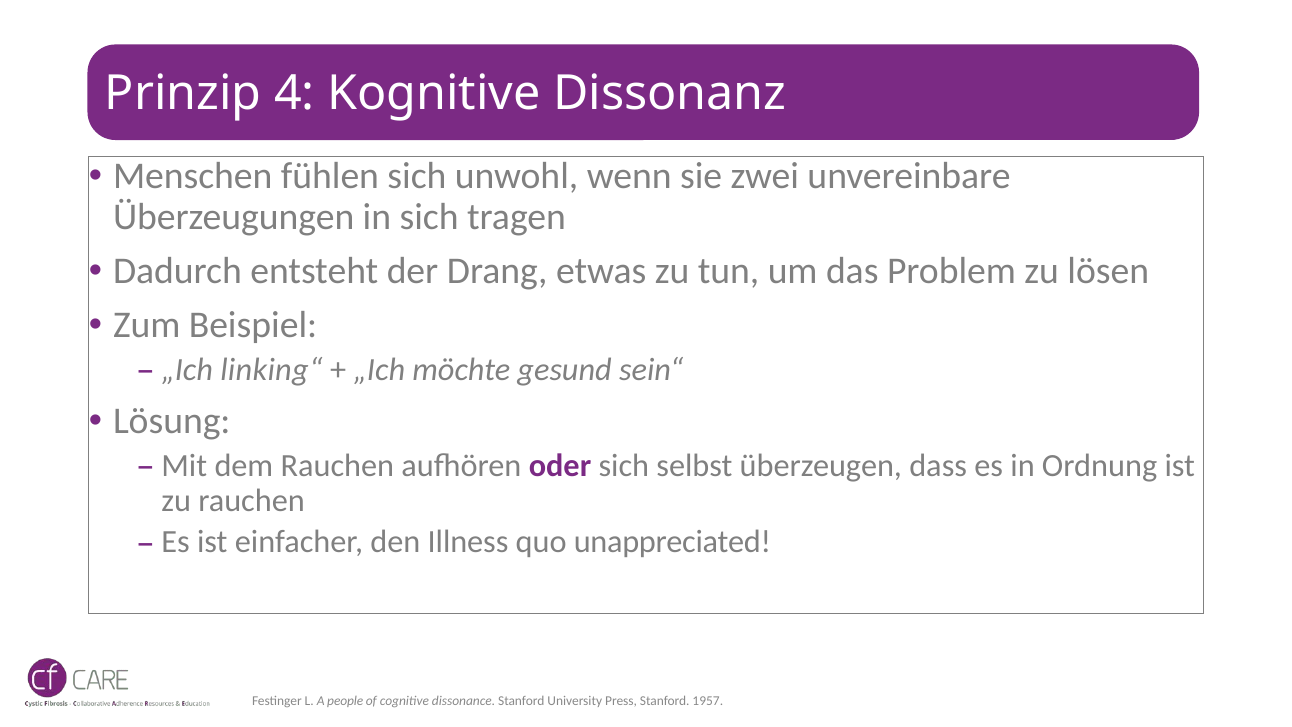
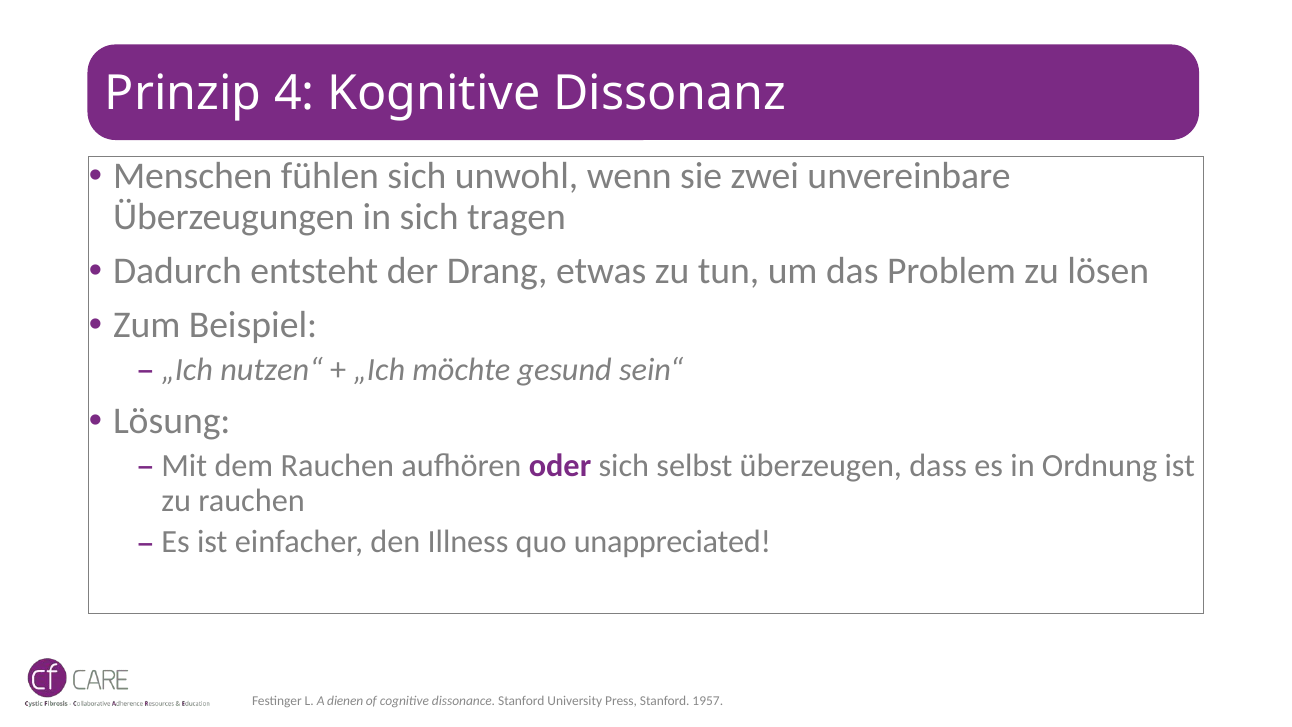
linking“: linking“ -> nutzen“
people: people -> dienen
